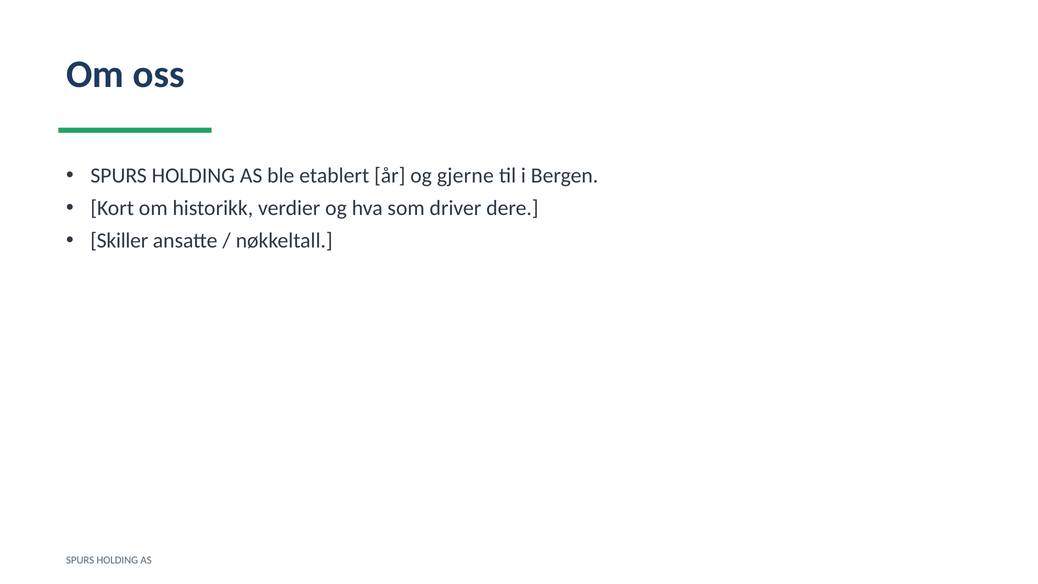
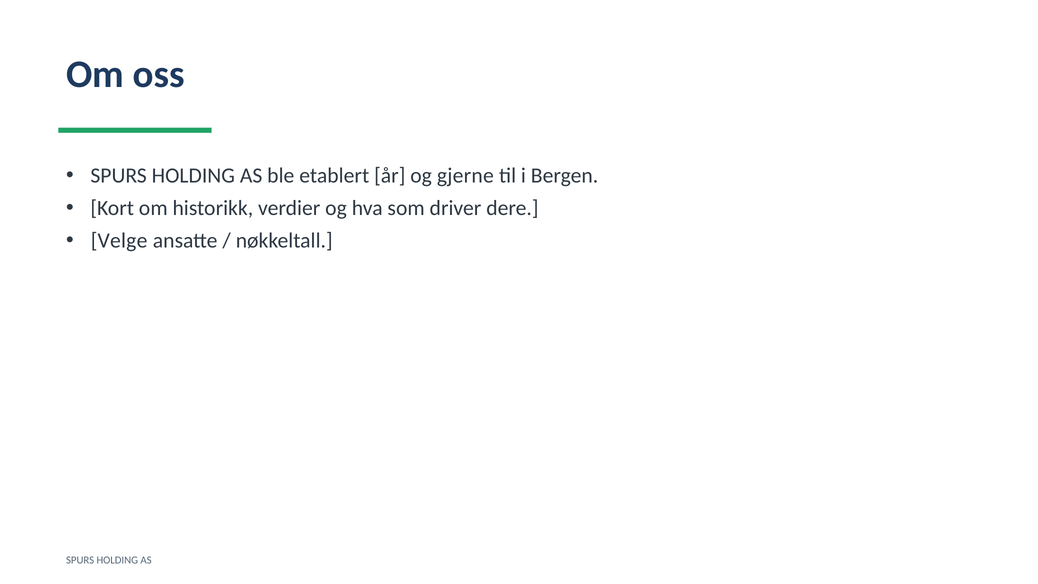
Skiller: Skiller -> Velge
